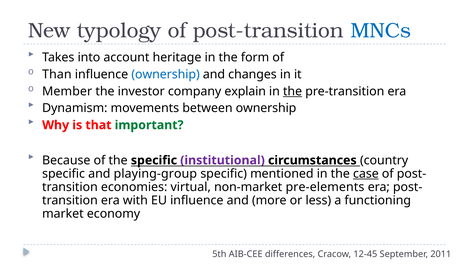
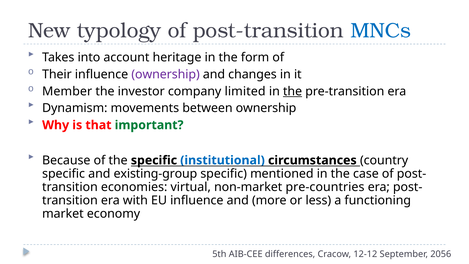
Than: Than -> Their
ownership at (166, 74) colour: blue -> purple
explain: explain -> limited
institutional colour: purple -> blue
playing-group: playing-group -> existing-group
case underline: present -> none
pre-elements: pre-elements -> pre-countries
12-45: 12-45 -> 12-12
2011: 2011 -> 2056
